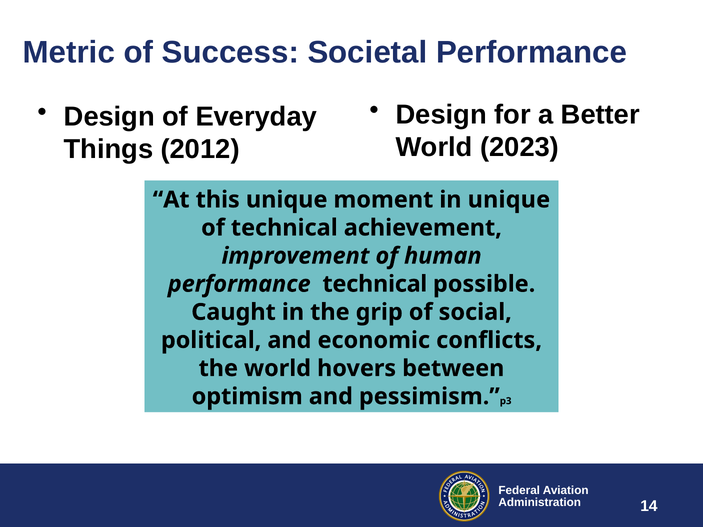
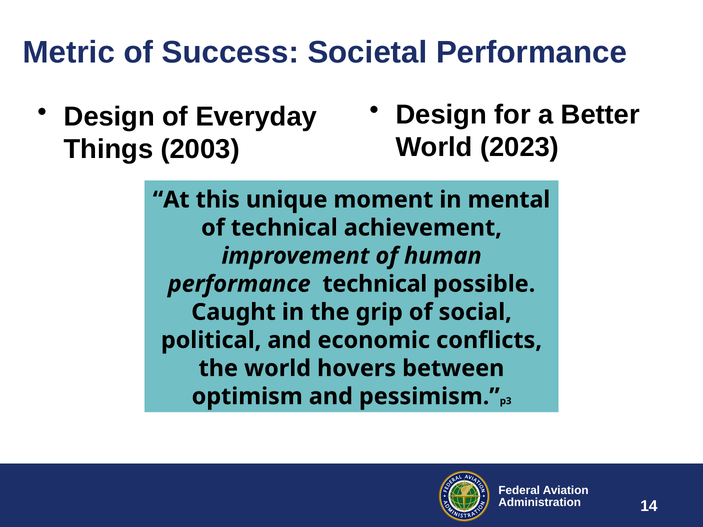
2012: 2012 -> 2003
in unique: unique -> mental
